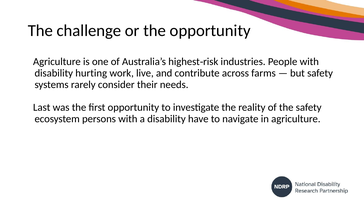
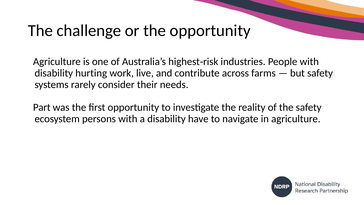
Last: Last -> Part
